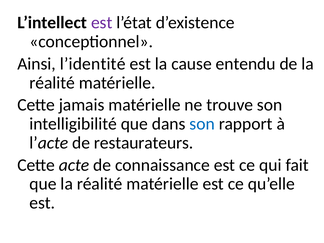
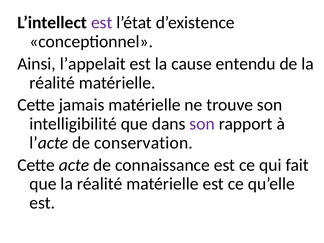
l’identité: l’identité -> l’appelait
son at (202, 124) colour: blue -> purple
restaurateurs: restaurateurs -> conservation
